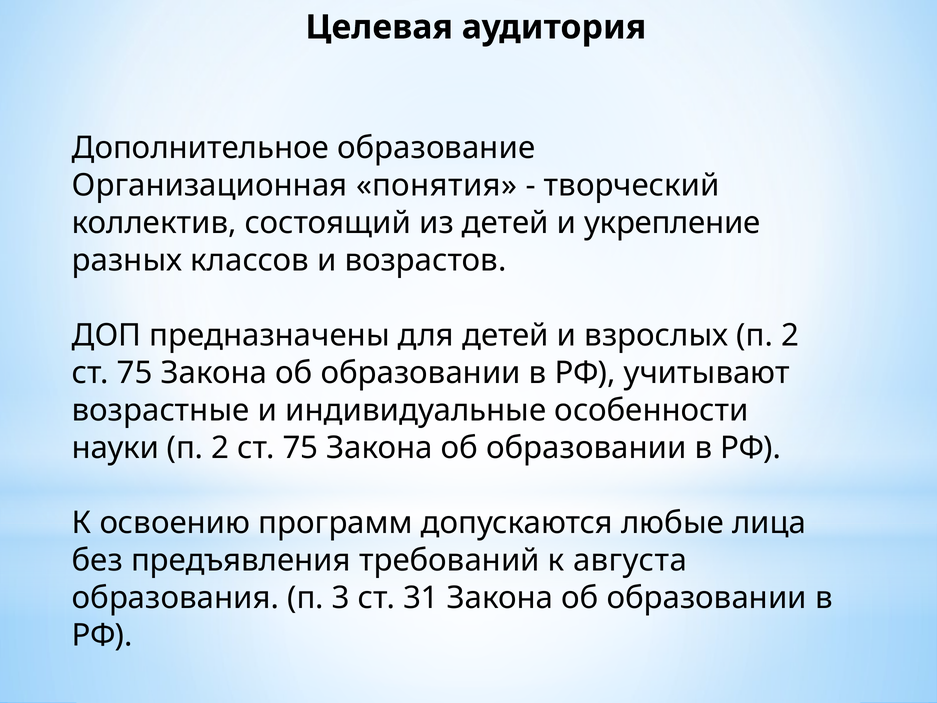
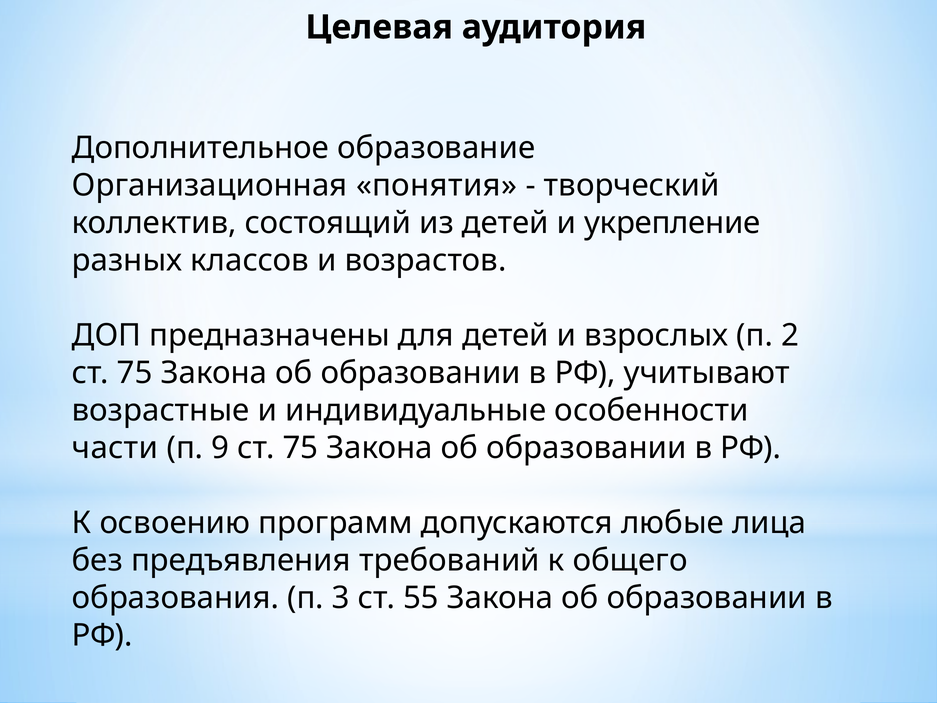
науки: науки -> части
2 at (220, 448): 2 -> 9
августа: августа -> общего
31: 31 -> 55
